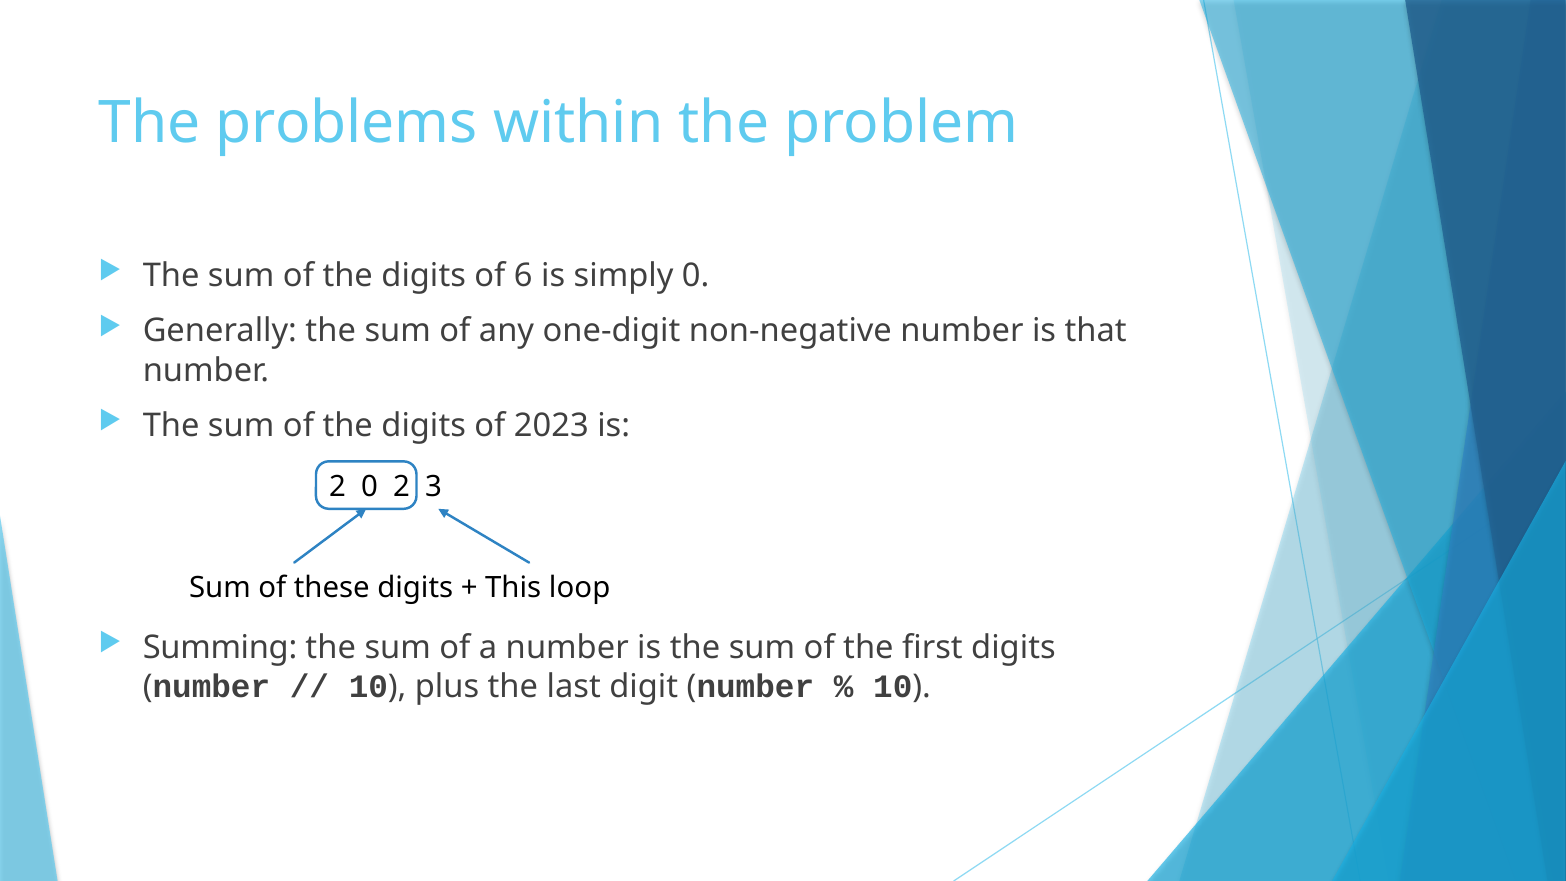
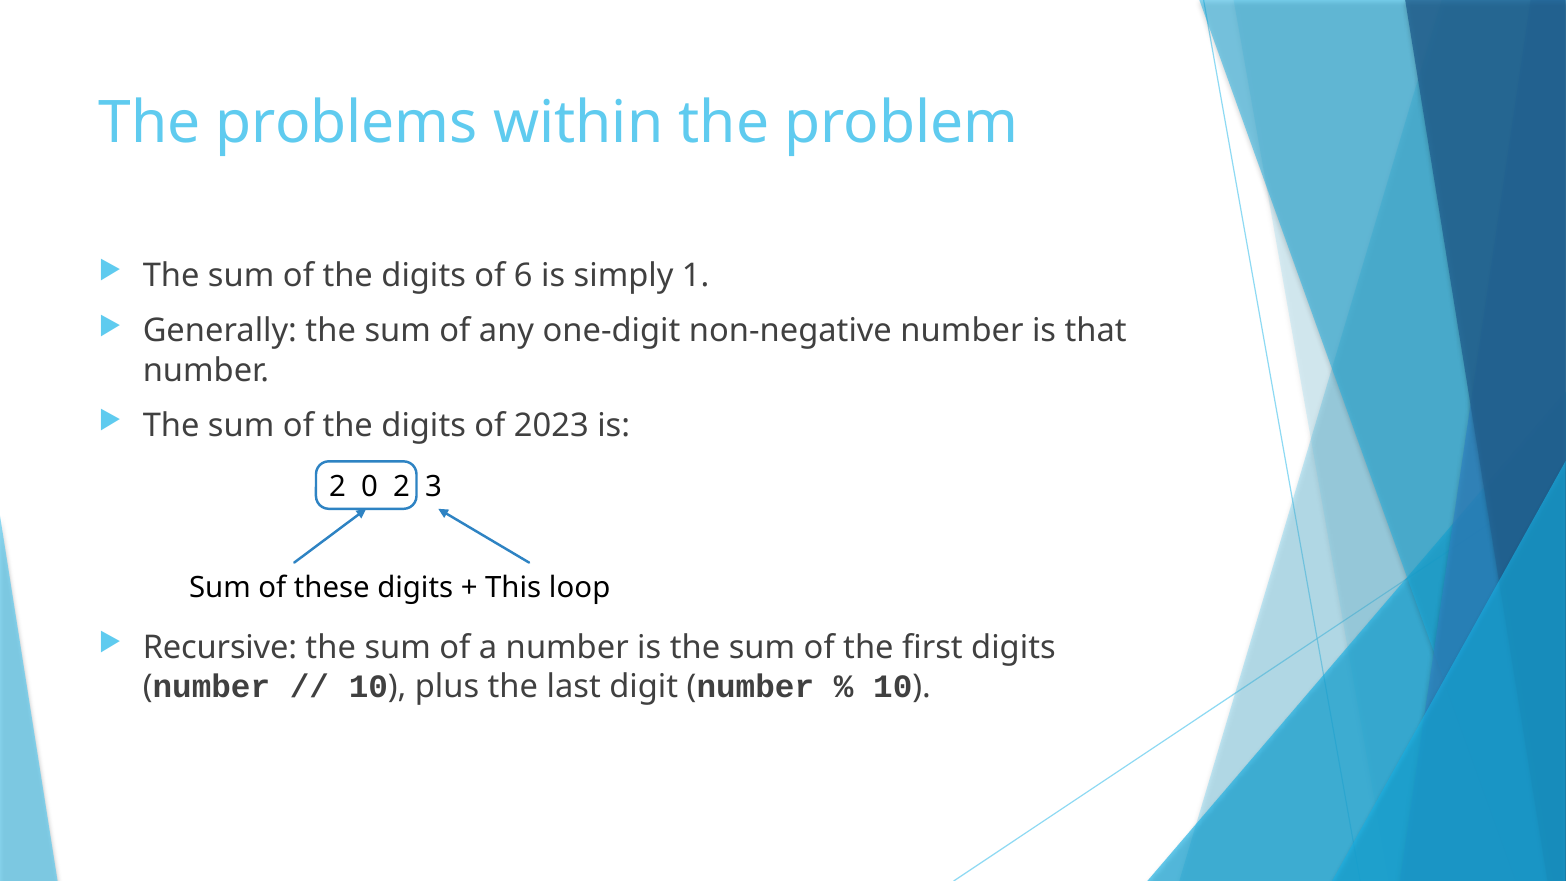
simply 0: 0 -> 1
Summing: Summing -> Recursive
